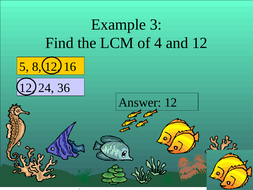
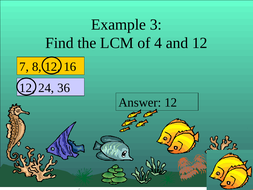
5: 5 -> 7
